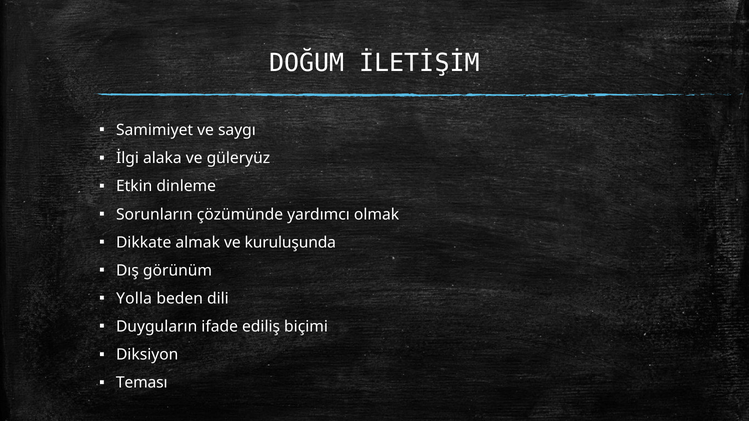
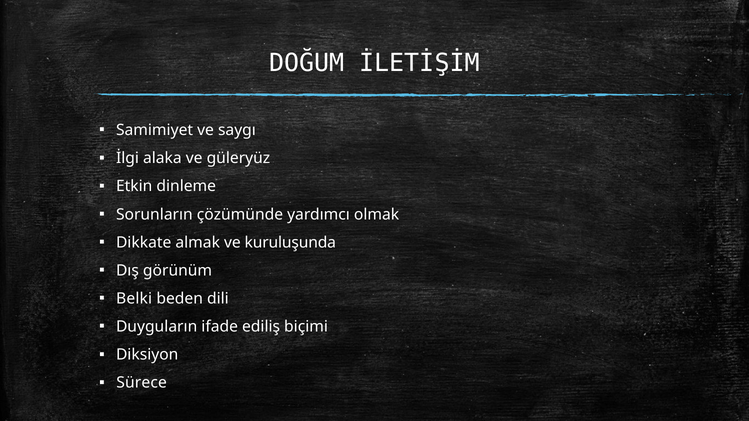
Yolla: Yolla -> Belki
Teması: Teması -> Sürece
